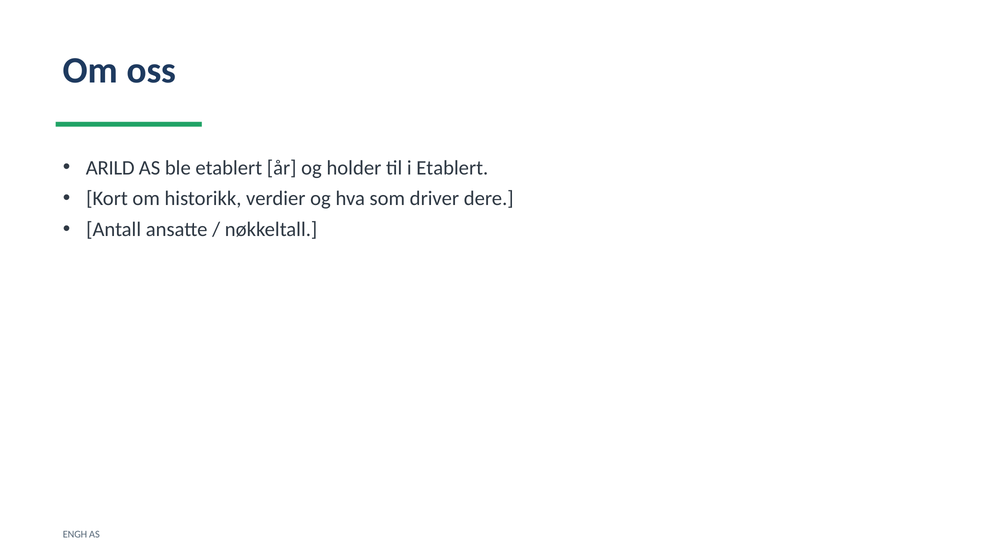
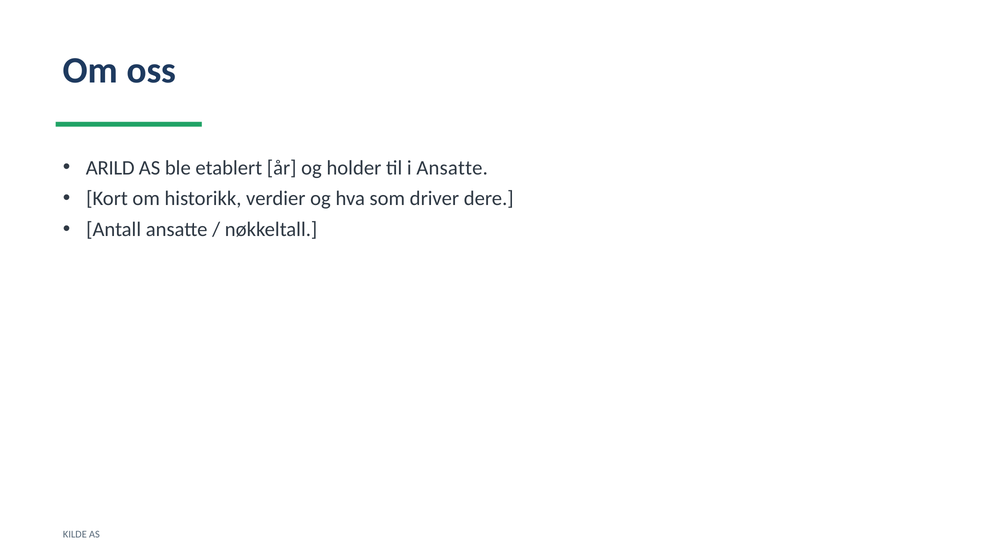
i Etablert: Etablert -> Ansatte
ENGH: ENGH -> KILDE
